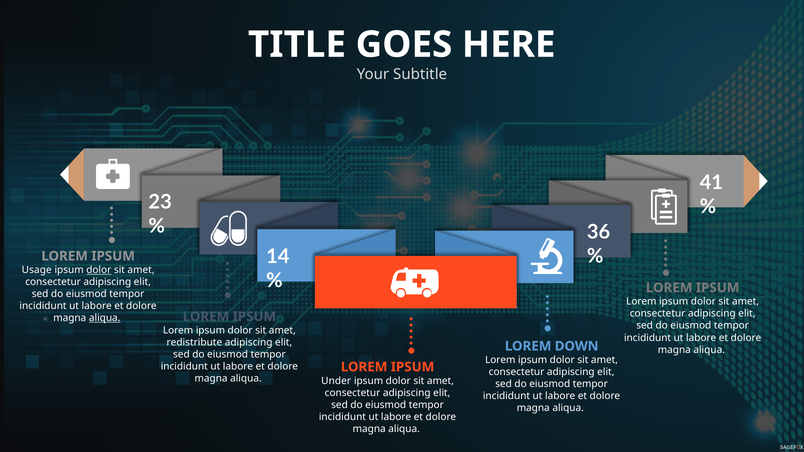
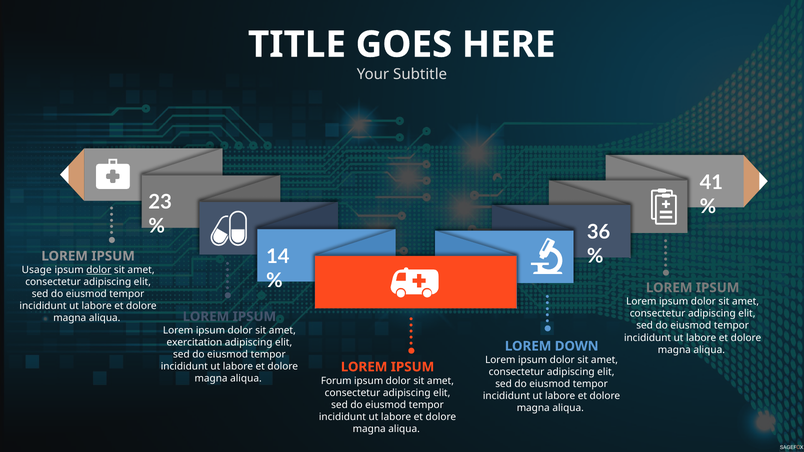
aliqua at (105, 318) underline: present -> none
redistribute: redistribute -> exercitation
Under: Under -> Forum
